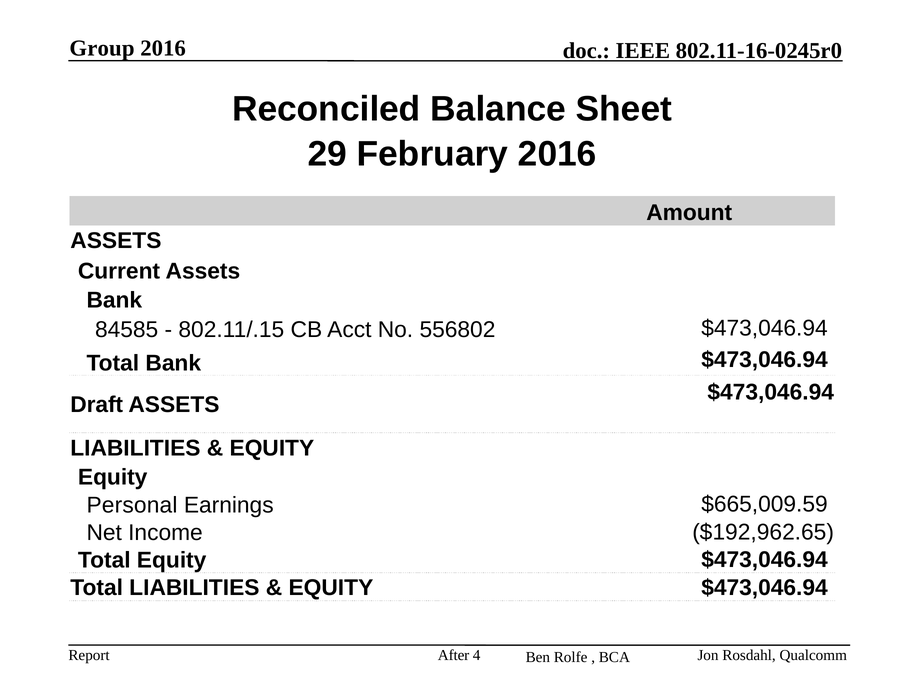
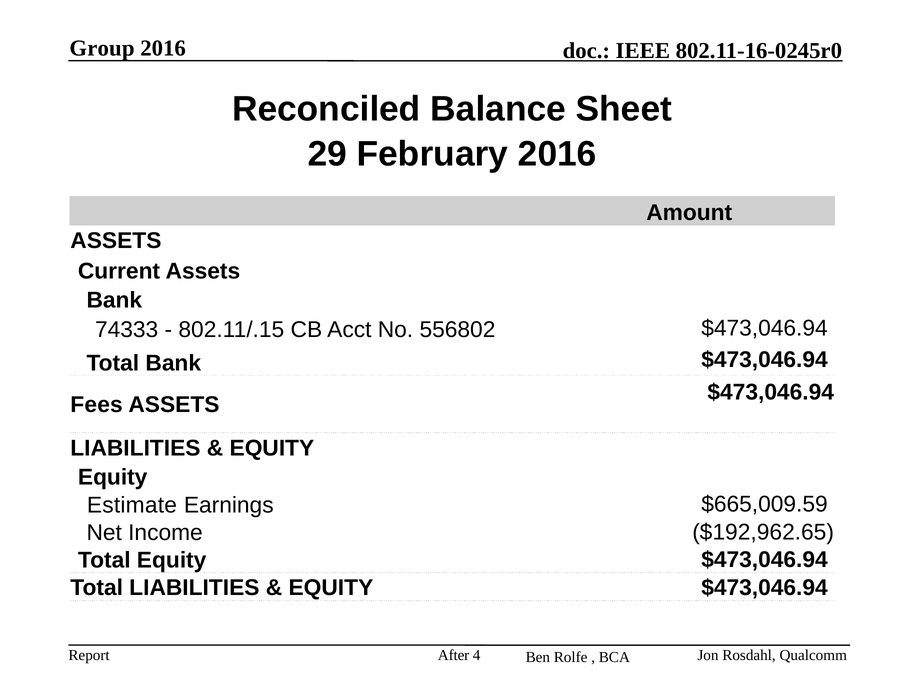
84585: 84585 -> 74333
Draft: Draft -> Fees
Personal: Personal -> Estimate
